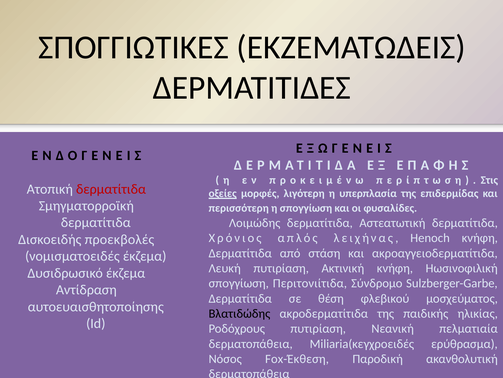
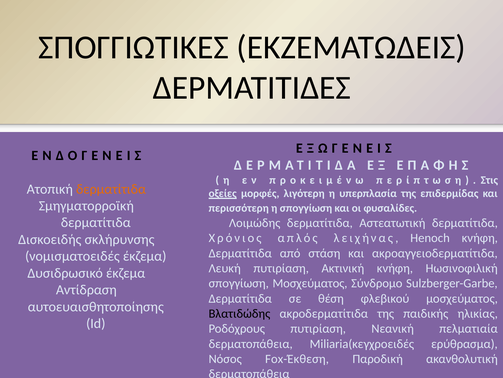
δερματίτιδα at (111, 189) colour: red -> orange
προεκβολές: προεκβολές -> σκλήρυνσης
σπογγίωση Περιτονιίτιδα: Περιτονιίτιδα -> Μοσχεύματος
